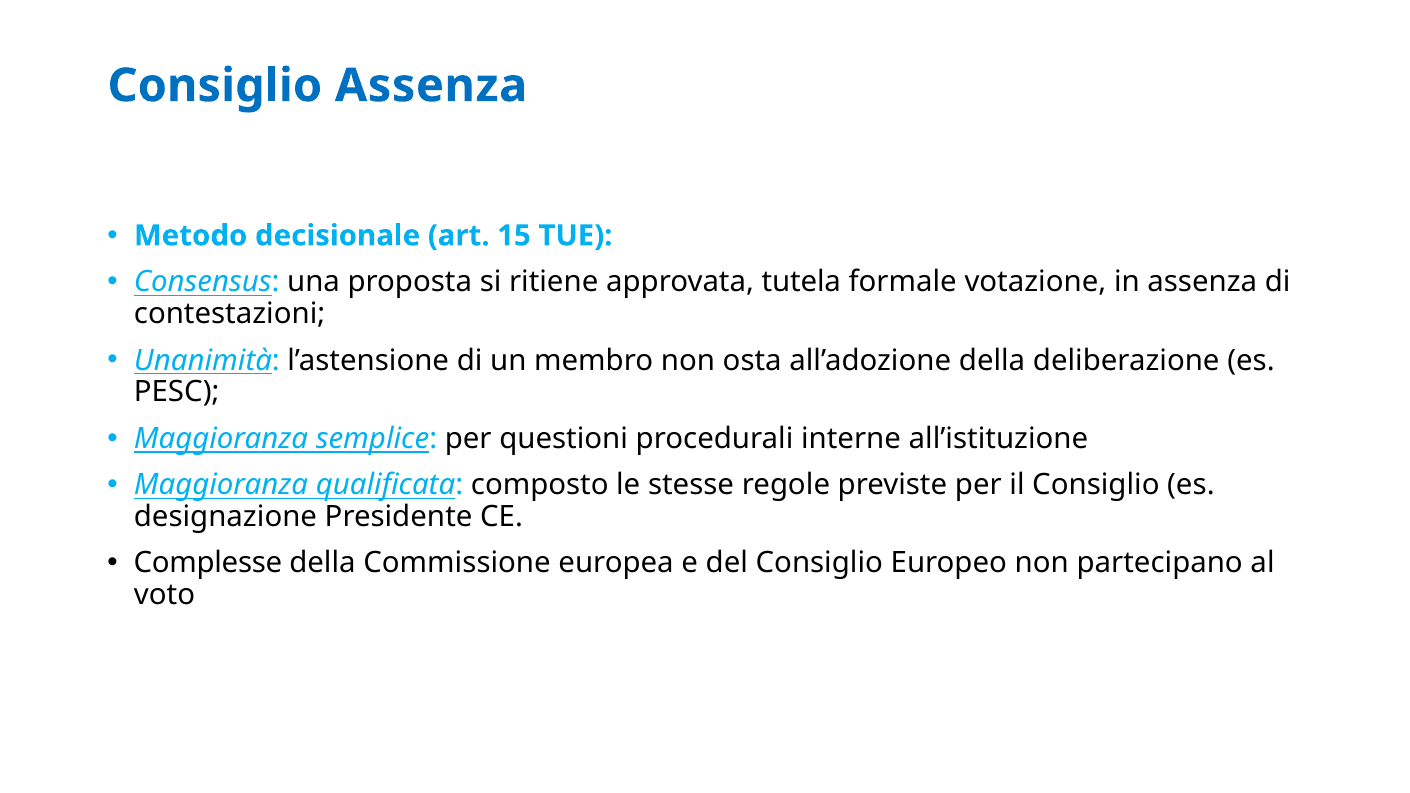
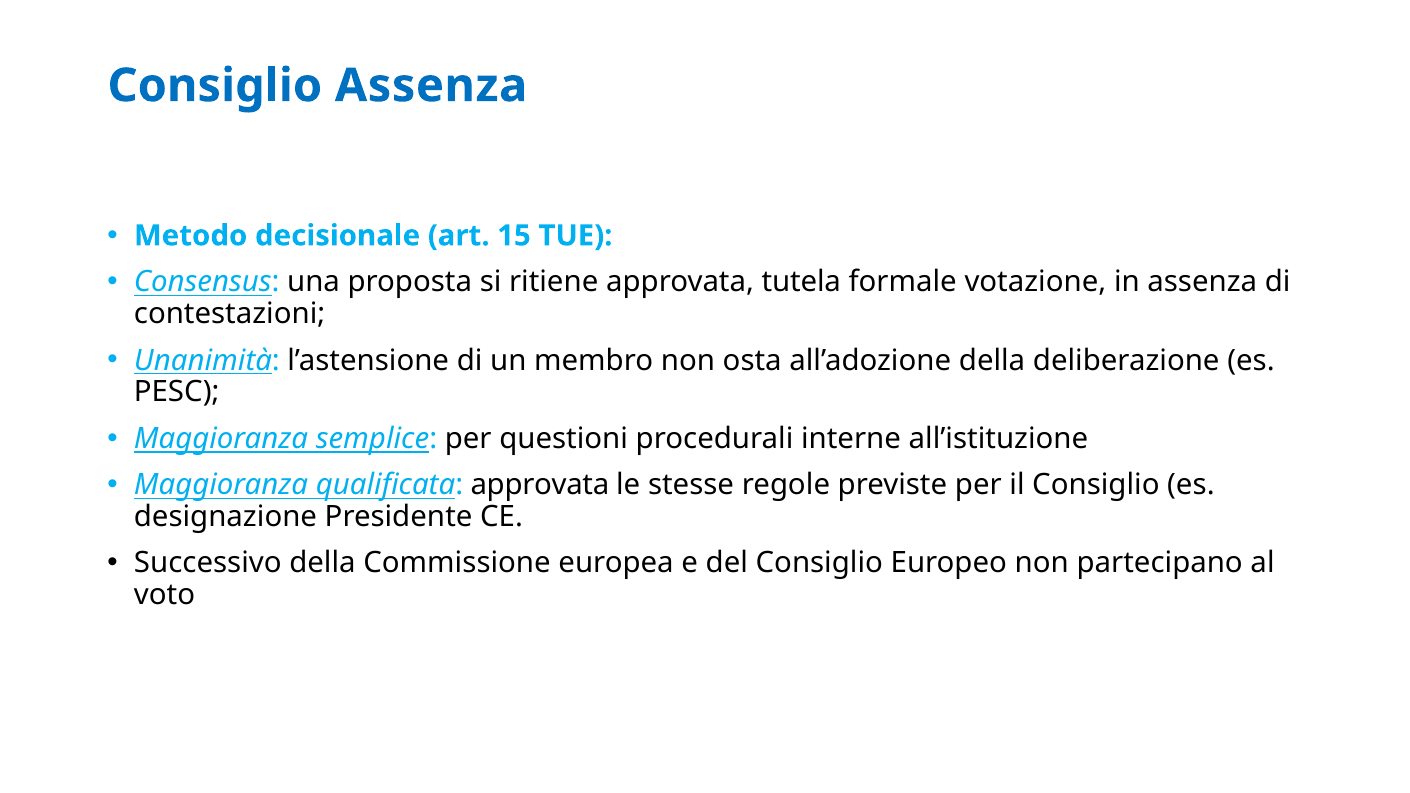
qualificata composto: composto -> approvata
Complesse: Complesse -> Successivo
